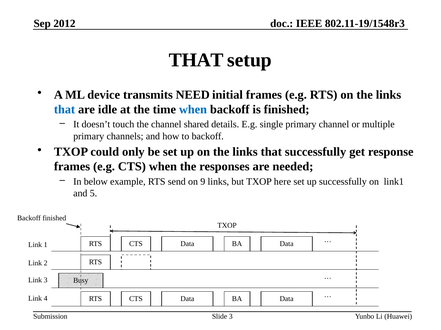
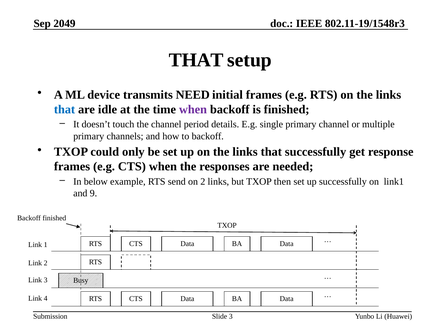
2012: 2012 -> 2049
when at (193, 110) colour: blue -> purple
shared: shared -> period
on 9: 9 -> 2
here: here -> then
5: 5 -> 9
